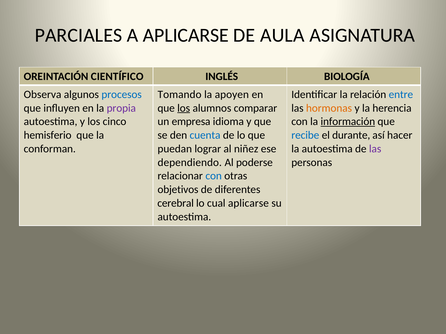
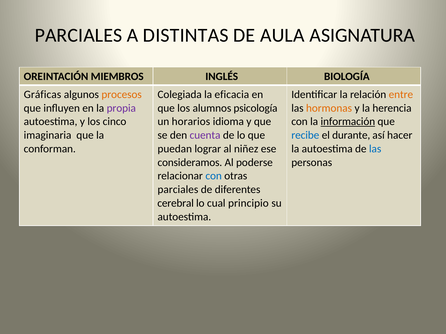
A APLICARSE: APLICARSE -> DISTINTAS
CIENTÍFICO: CIENTÍFICO -> MIEMBROS
Observa: Observa -> Gráficas
procesos colour: blue -> orange
Tomando: Tomando -> Colegiada
apoyen: apoyen -> eficacia
entre colour: blue -> orange
los at (184, 108) underline: present -> none
comparar: comparar -> psicología
empresa: empresa -> horarios
hemisferio: hemisferio -> imaginaria
cuenta colour: blue -> purple
las at (375, 149) colour: purple -> blue
dependiendo: dependiendo -> consideramos
objetivos at (178, 190): objetivos -> parciales
cual aplicarse: aplicarse -> principio
